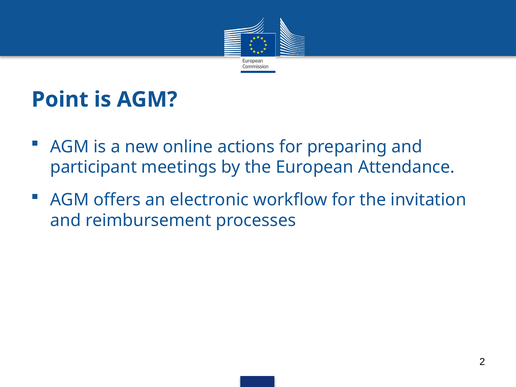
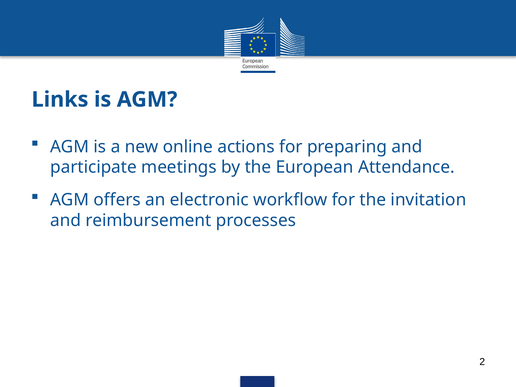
Point: Point -> Links
participant: participant -> participate
